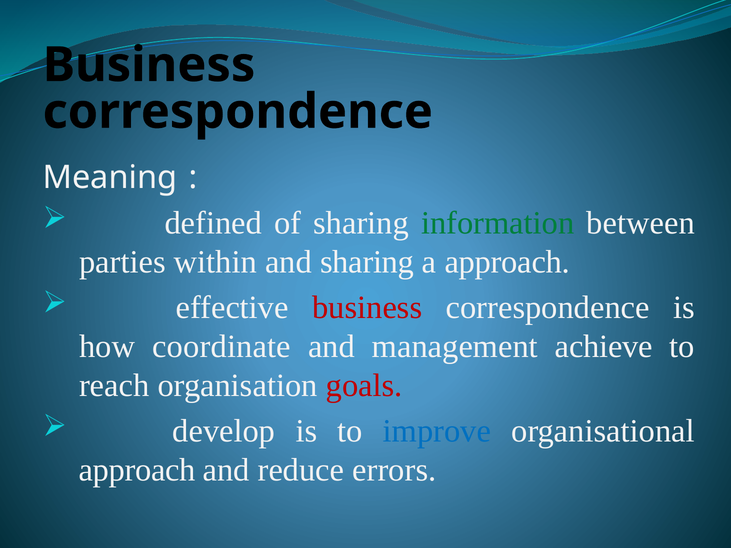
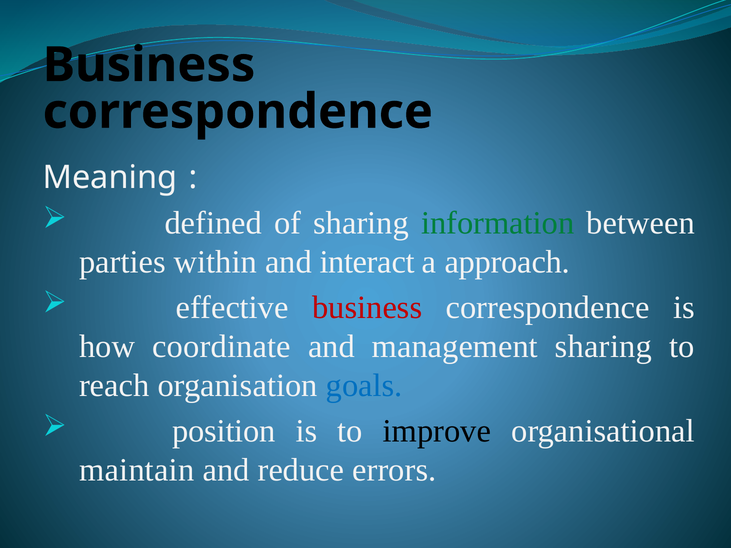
and sharing: sharing -> interact
management achieve: achieve -> sharing
goals colour: red -> blue
develop: develop -> position
improve colour: blue -> black
approach at (137, 470): approach -> maintain
